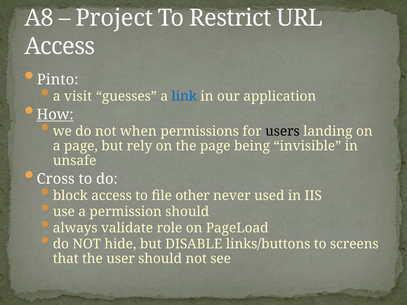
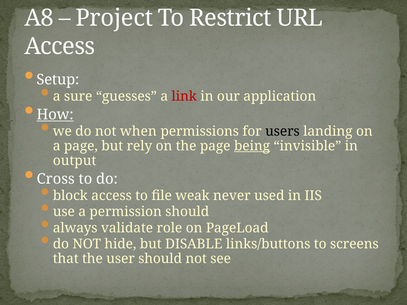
Pinto: Pinto -> Setup
visit: visit -> sure
link colour: blue -> red
being underline: none -> present
unsafe: unsafe -> output
other: other -> weak
